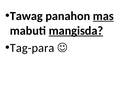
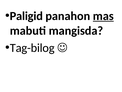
Tawag: Tawag -> Paligid
mangisda underline: present -> none
Tag-para: Tag-para -> Tag-bilog
